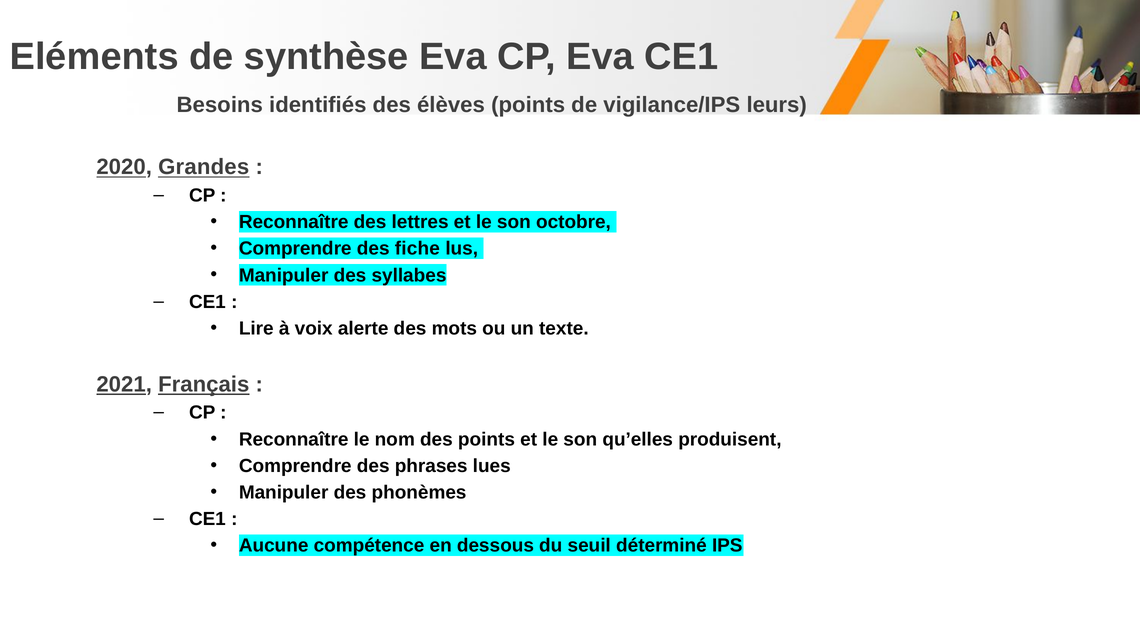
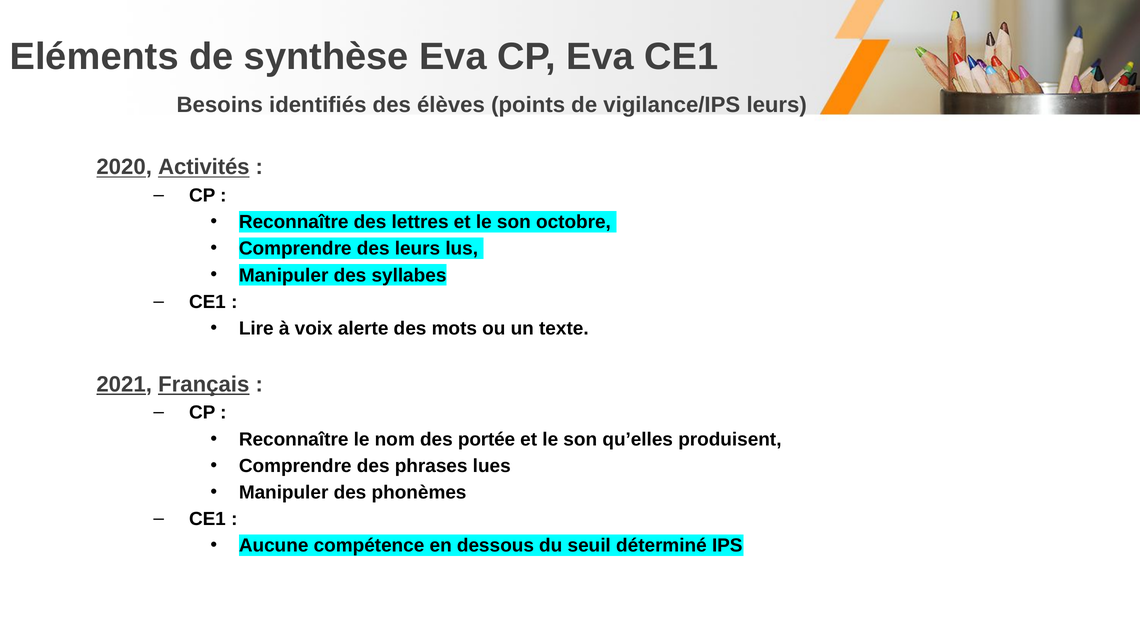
Grandes: Grandes -> Activités
des fiche: fiche -> leurs
des points: points -> portée
